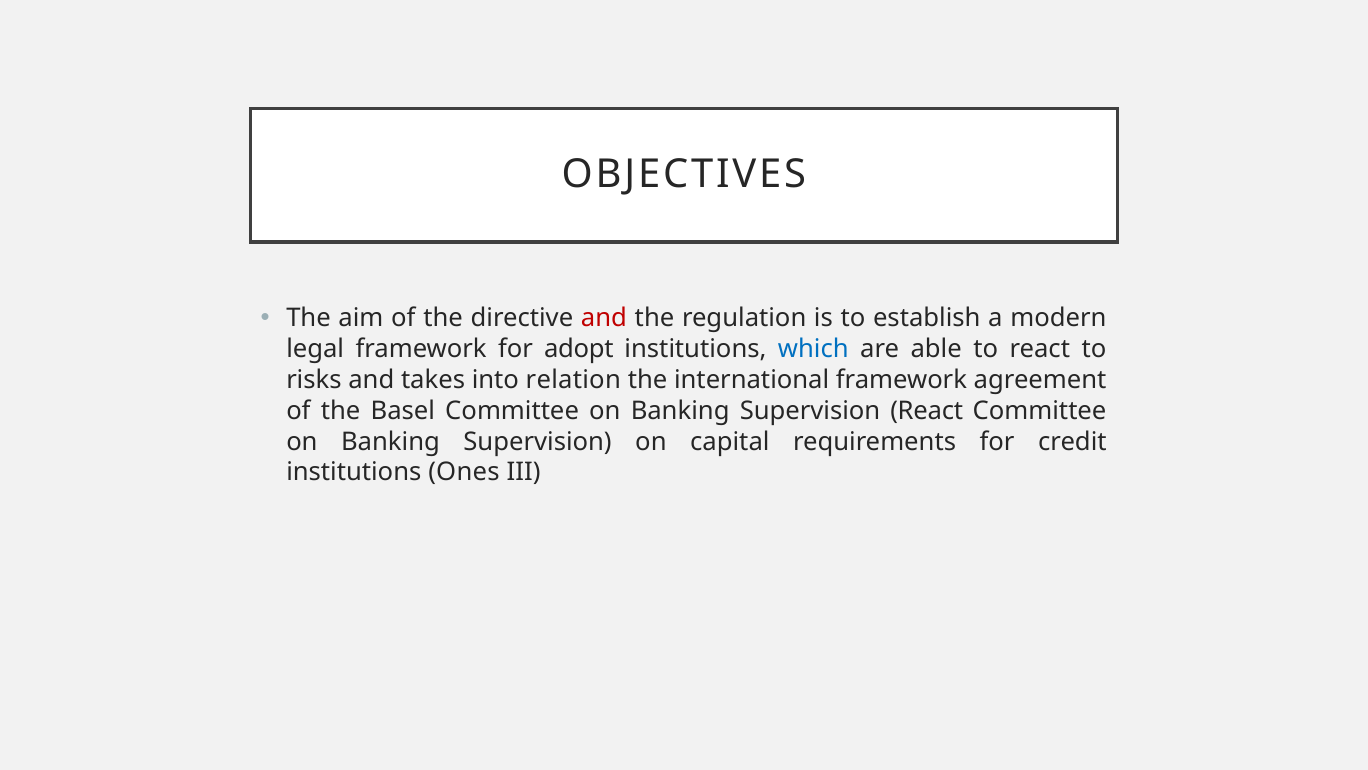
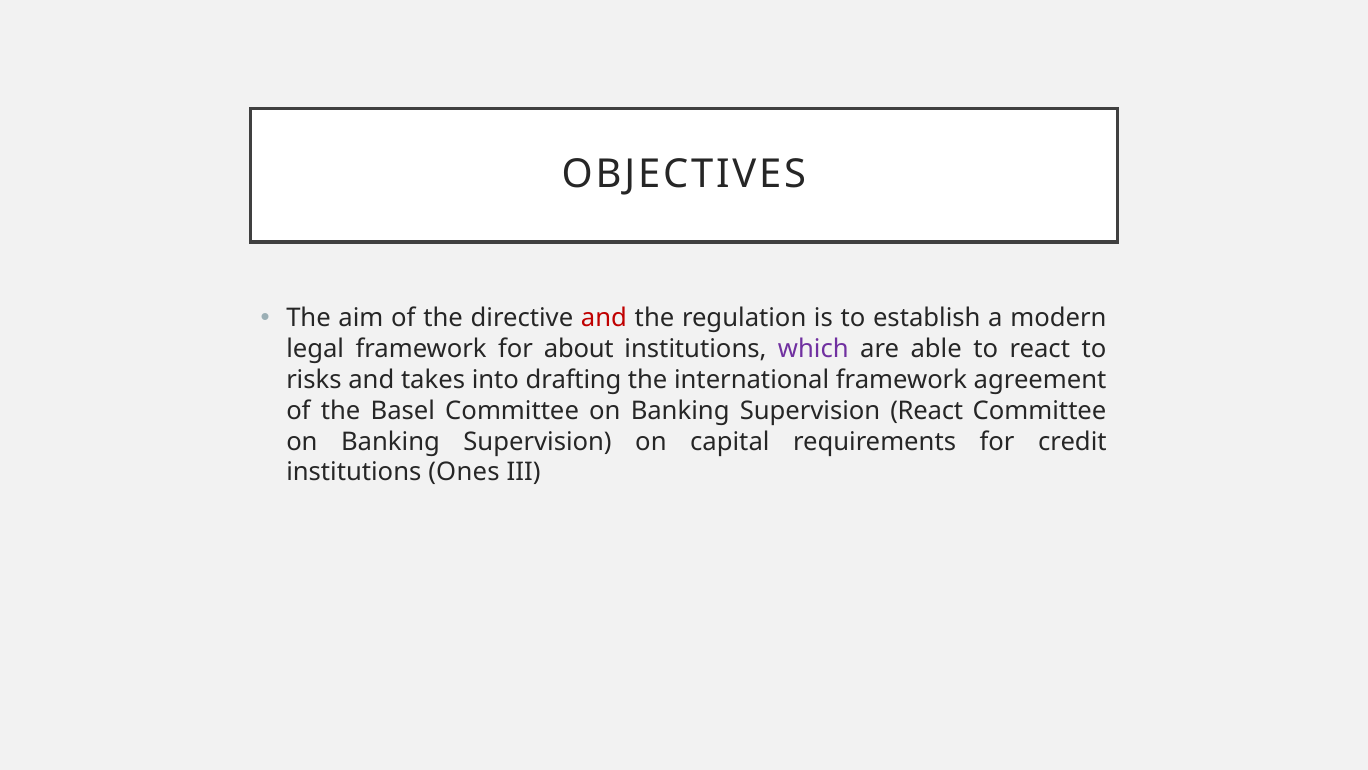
adopt: adopt -> about
which colour: blue -> purple
relation: relation -> drafting
